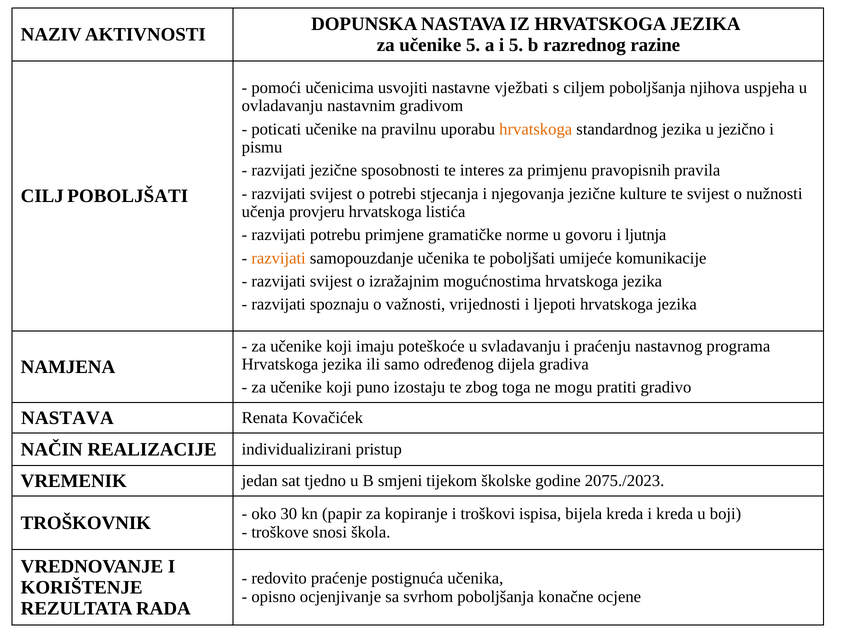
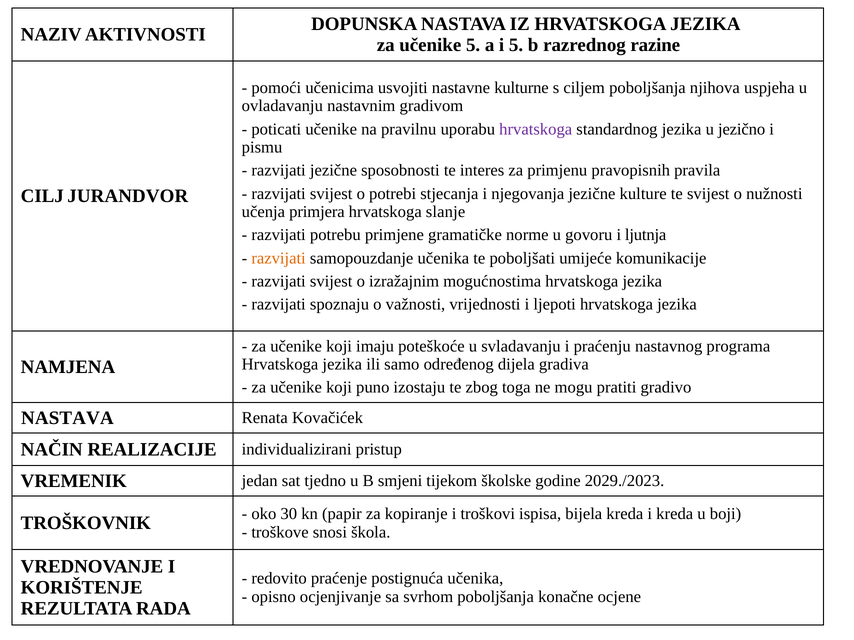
vježbati: vježbati -> kulturne
hrvatskoga at (536, 129) colour: orange -> purple
CILJ POBOLJŠATI: POBOLJŠATI -> JURANDVOR
provjeru: provjeru -> primjera
listića: listića -> slanje
2075./2023: 2075./2023 -> 2029./2023
